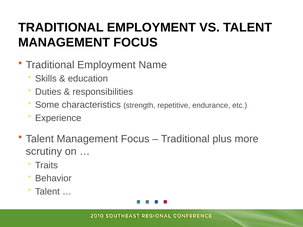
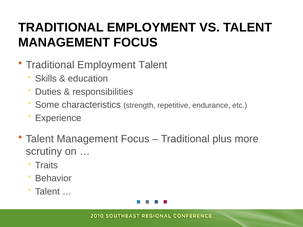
Employment Name: Name -> Talent
